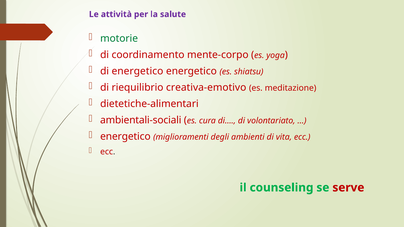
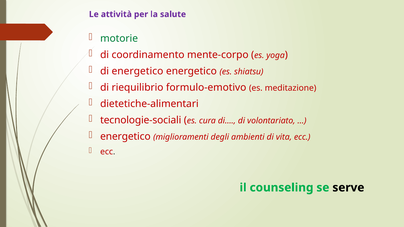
creativa-emotivo: creativa-emotivo -> formulo-emotivo
ambientali-sociali: ambientali-sociali -> tecnologie-sociali
serve colour: red -> black
